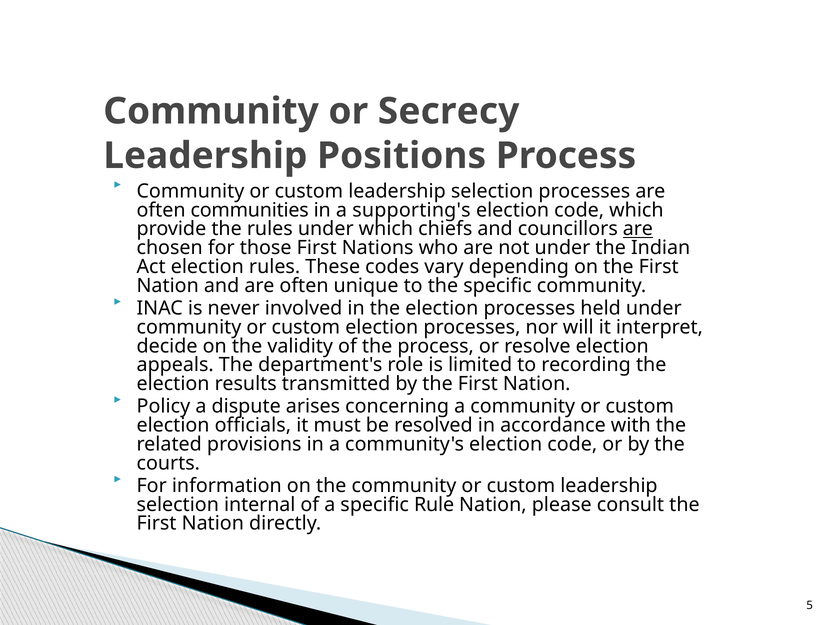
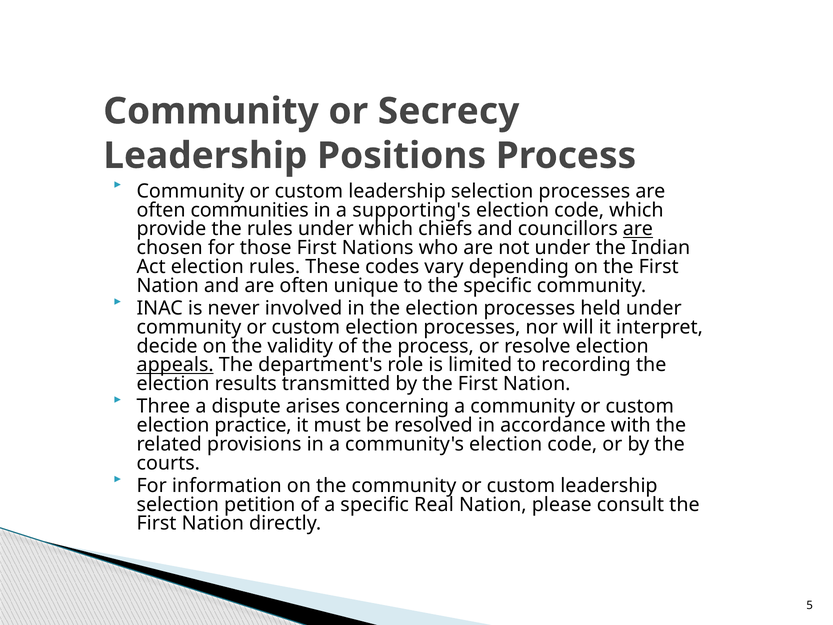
appeals underline: none -> present
Policy: Policy -> Three
officials: officials -> practice
internal: internal -> petition
Rule: Rule -> Real
